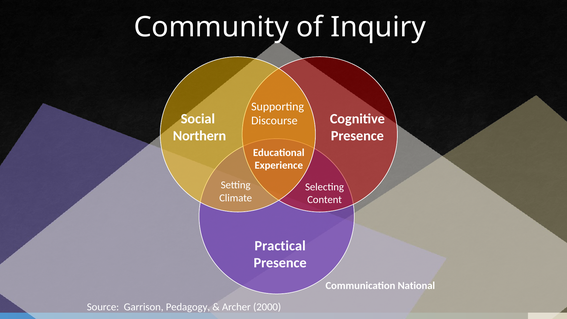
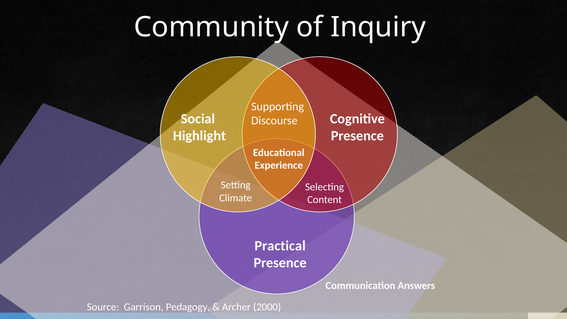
Northern: Northern -> Highlight
National: National -> Answers
